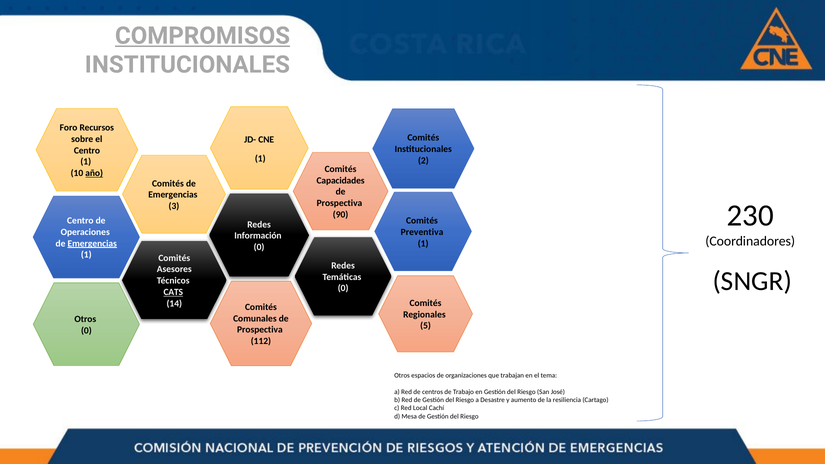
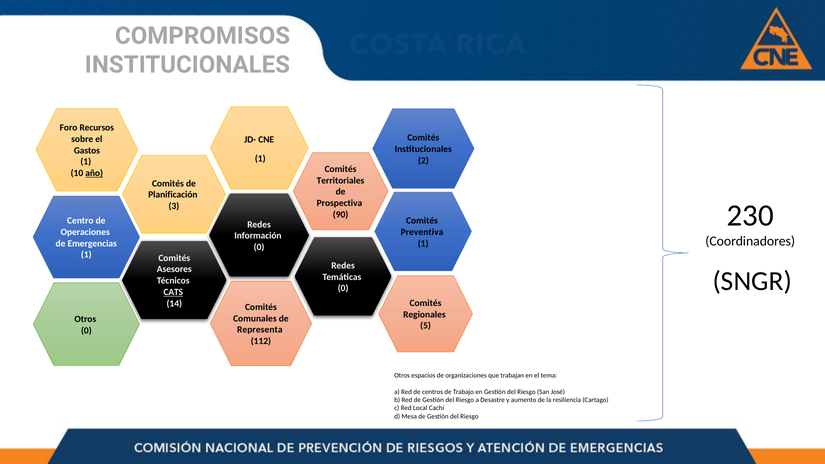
COMPROMISOS underline: present -> none
Centro at (87, 150): Centro -> Gastos
Capacidades: Capacidades -> Territoriales
Emergencias at (173, 195): Emergencias -> Planificación
Emergencias at (92, 243) underline: present -> none
Prospectiva at (260, 330): Prospectiva -> Representa
